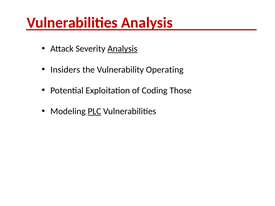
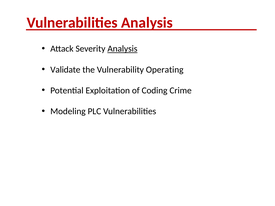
Insiders: Insiders -> Validate
Those: Those -> Crime
PLC underline: present -> none
